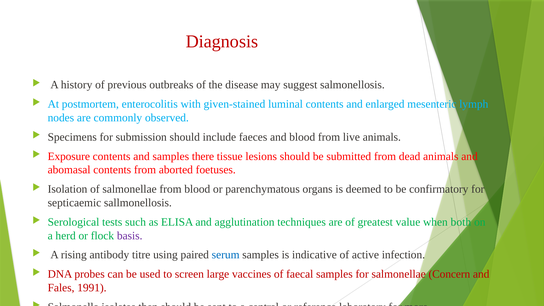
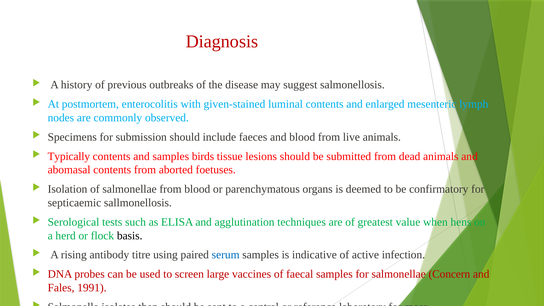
Exposure: Exposure -> Typically
there: there -> birds
both: both -> hens
basis colour: purple -> black
